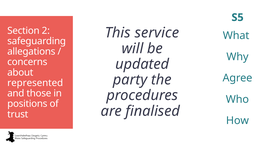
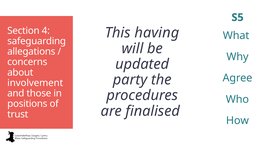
2: 2 -> 4
service: service -> having
represented: represented -> involvement
